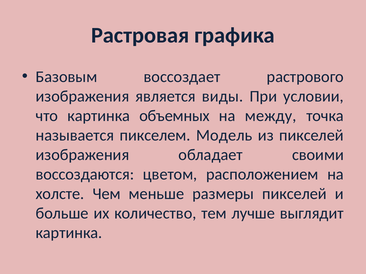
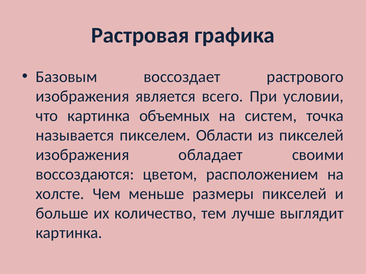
виды: виды -> всего
между: между -> систем
Модель: Модель -> Области
